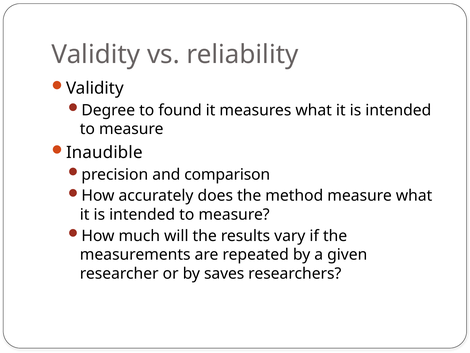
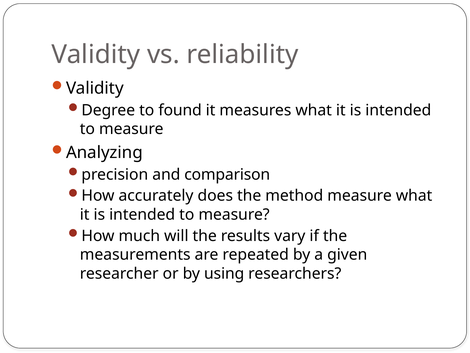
Inaudible: Inaudible -> Analyzing
saves: saves -> using
